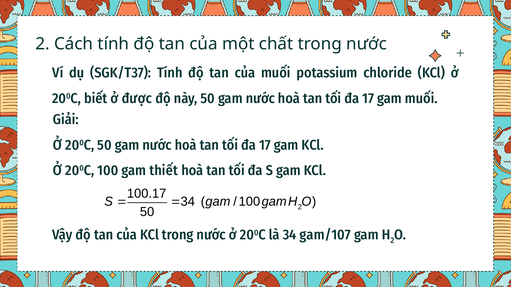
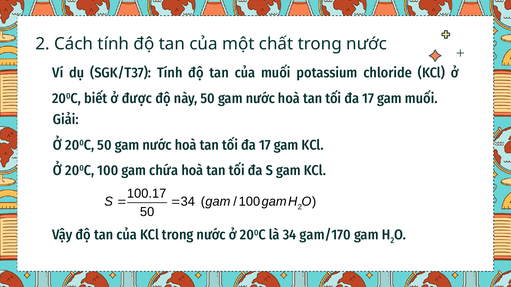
thiết: thiết -> chứa
gam/107: gam/107 -> gam/170
